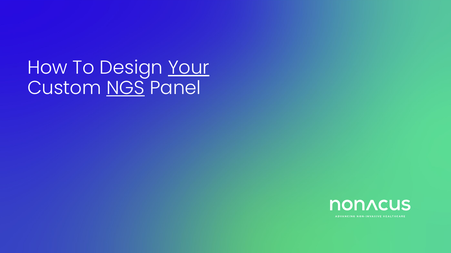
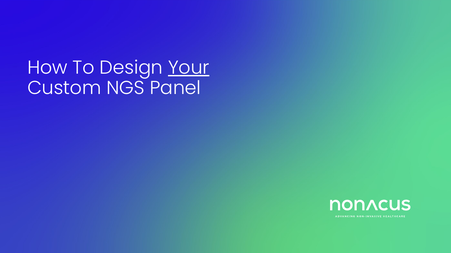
NGS underline: present -> none
